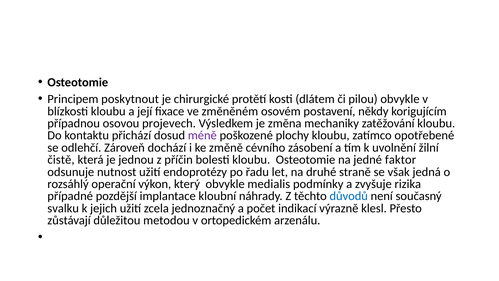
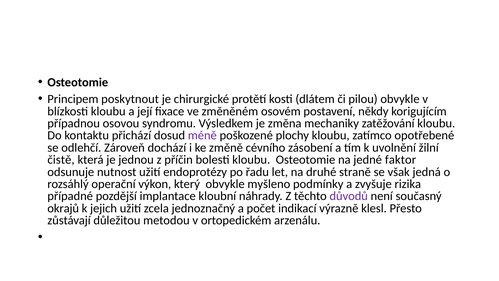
projevech: projevech -> syndromu
medialis: medialis -> myšleno
důvodů colour: blue -> purple
svalku: svalku -> okrajů
